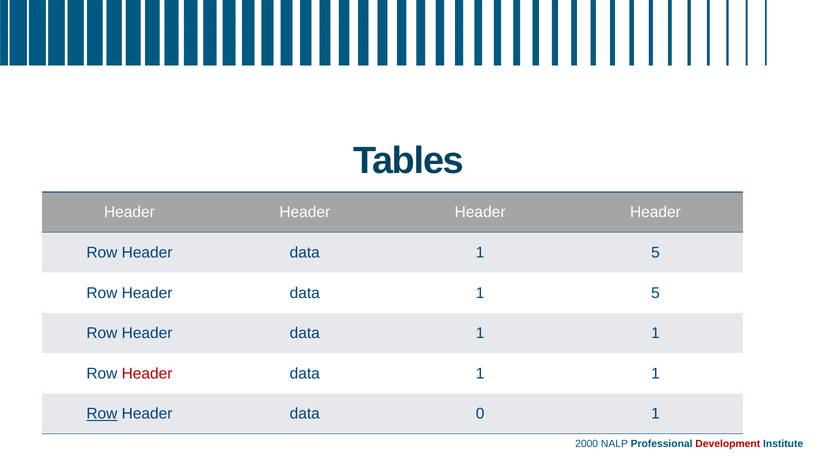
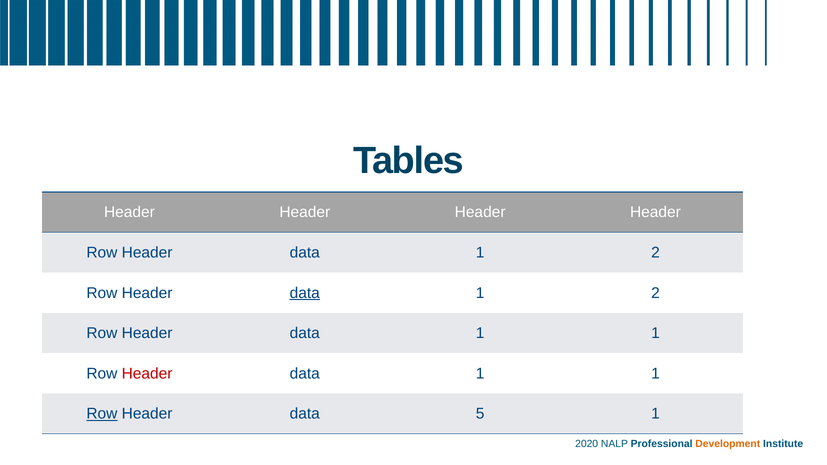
5 at (655, 253): 5 -> 2
data at (305, 293) underline: none -> present
5 at (655, 293): 5 -> 2
0: 0 -> 5
2000: 2000 -> 2020
Development colour: red -> orange
